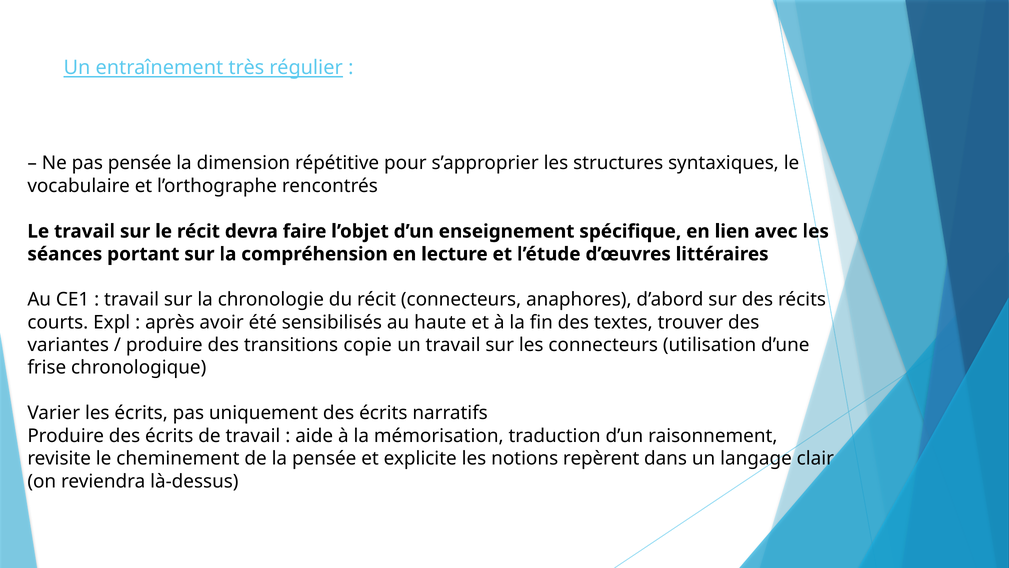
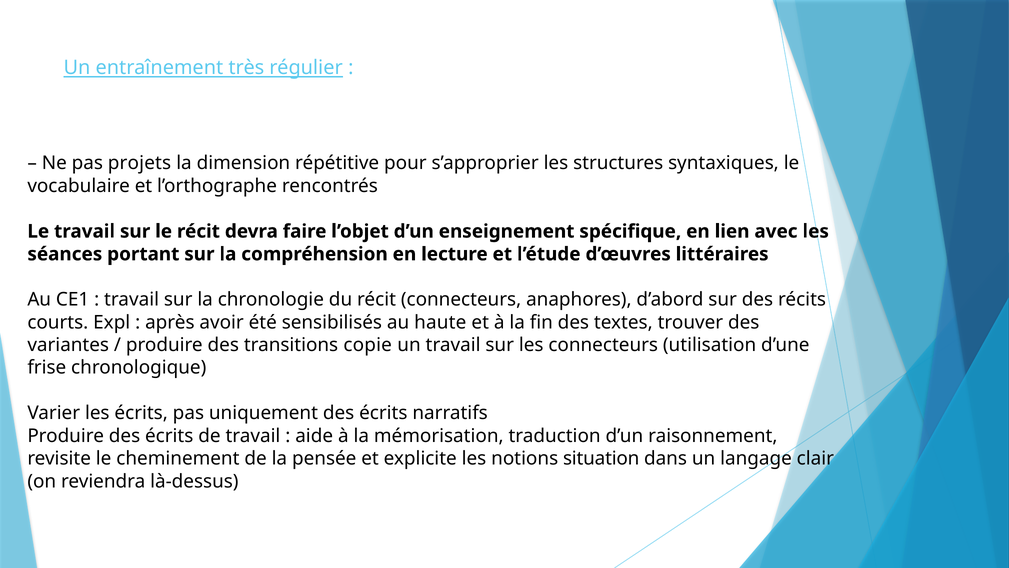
pas pensée: pensée -> projets
repèrent: repèrent -> situation
